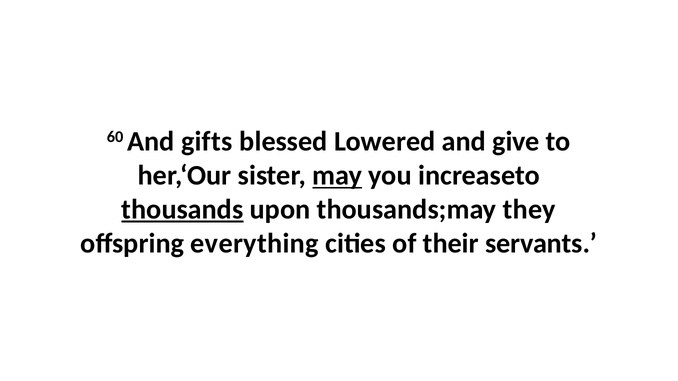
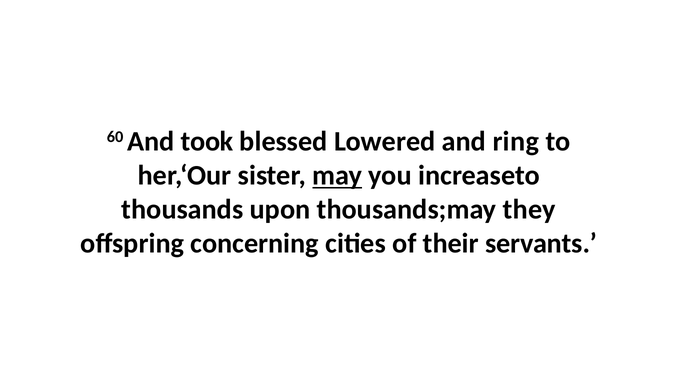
gifts: gifts -> took
give: give -> ring
thousands underline: present -> none
everything: everything -> concerning
